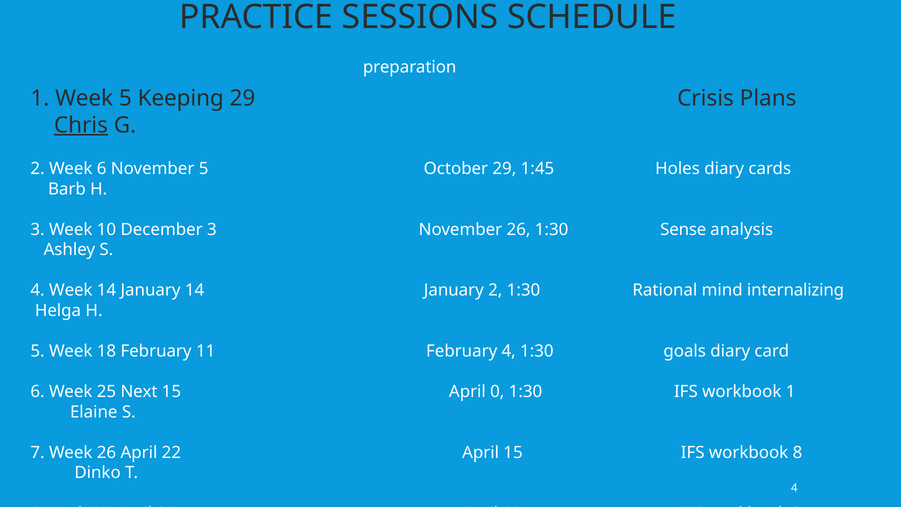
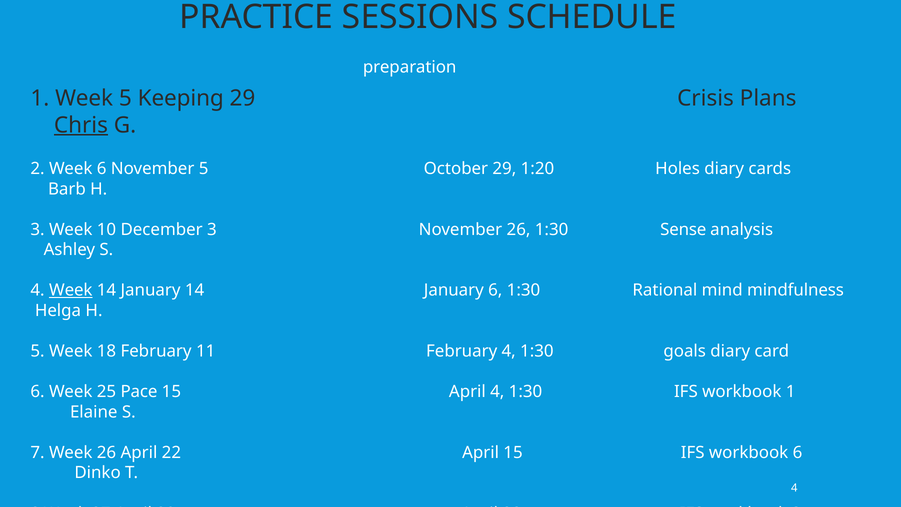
1:45: 1:45 -> 1:20
Week at (71, 290) underline: none -> present
January 2: 2 -> 6
internalizing: internalizing -> mindfulness
Next: Next -> Pace
April 0: 0 -> 4
workbook 8: 8 -> 6
